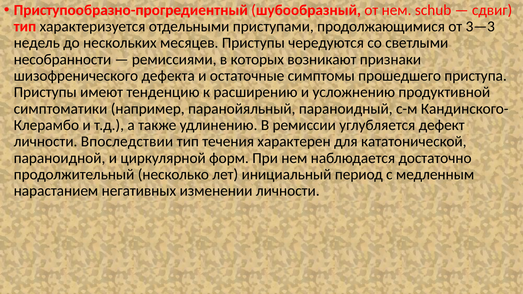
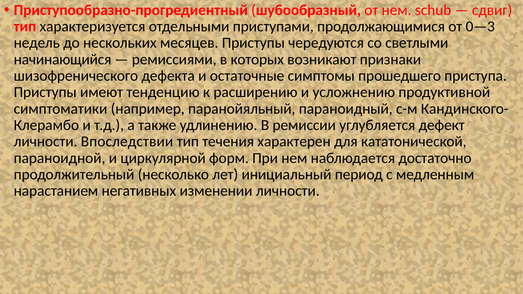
3—3: 3—3 -> 0—3
несобранности: несобранности -> начинающийся
